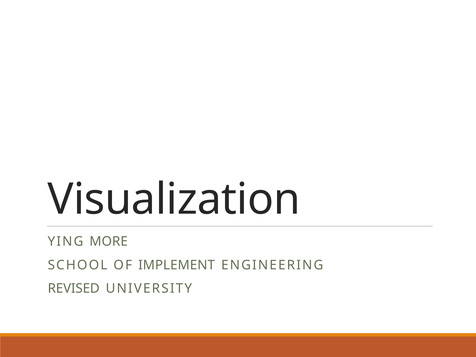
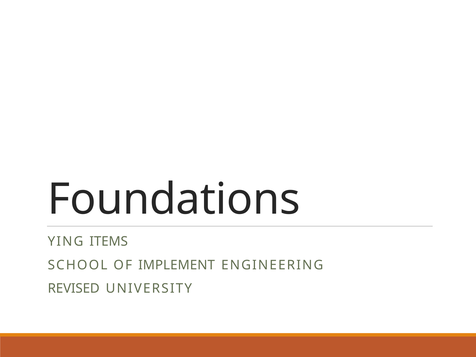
Visualization: Visualization -> Foundations
MORE: MORE -> ITEMS
